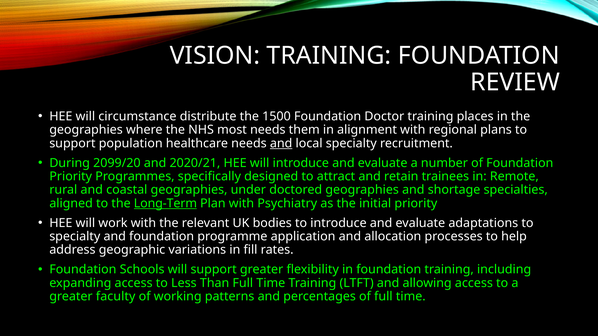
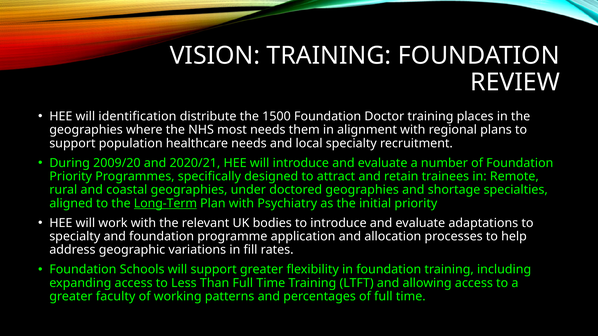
circumstance: circumstance -> identification
and at (281, 143) underline: present -> none
2099/20: 2099/20 -> 2009/20
